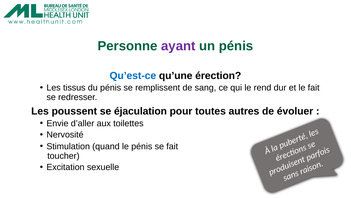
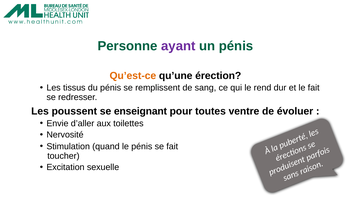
Qu’est-ce colour: blue -> orange
éjaculation: éjaculation -> enseignant
autres: autres -> ventre
